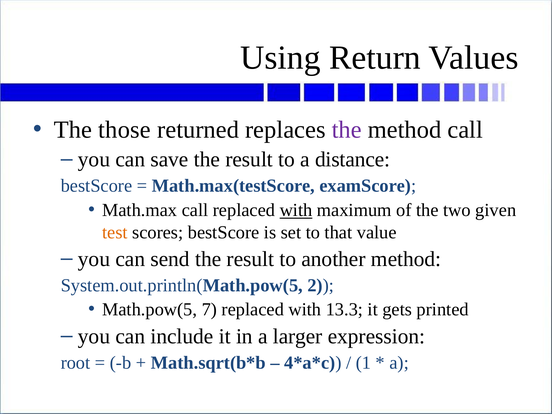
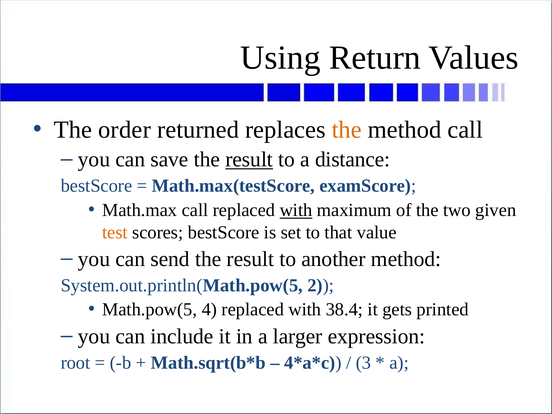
those: those -> order
the at (347, 130) colour: purple -> orange
result at (249, 160) underline: none -> present
7: 7 -> 4
13.3: 13.3 -> 38.4
1: 1 -> 3
